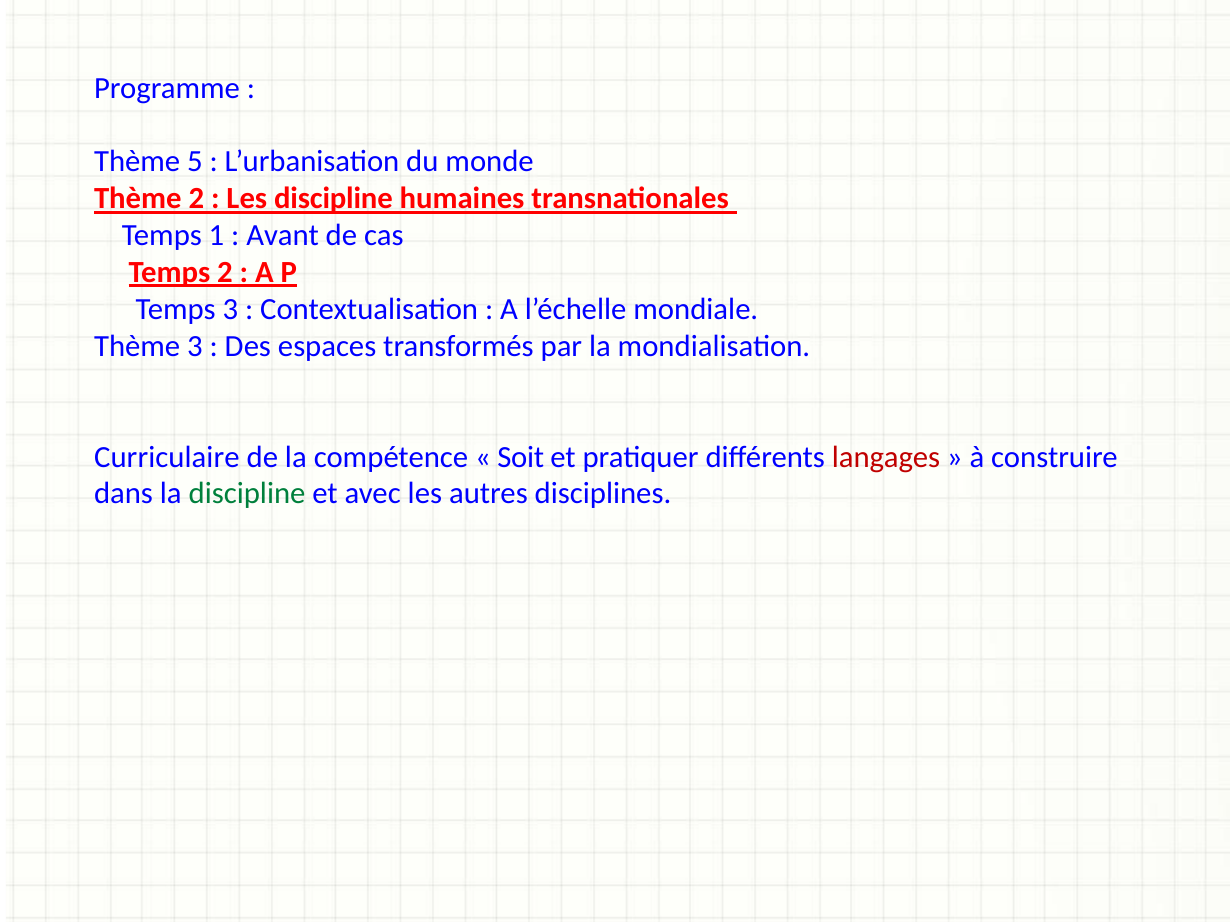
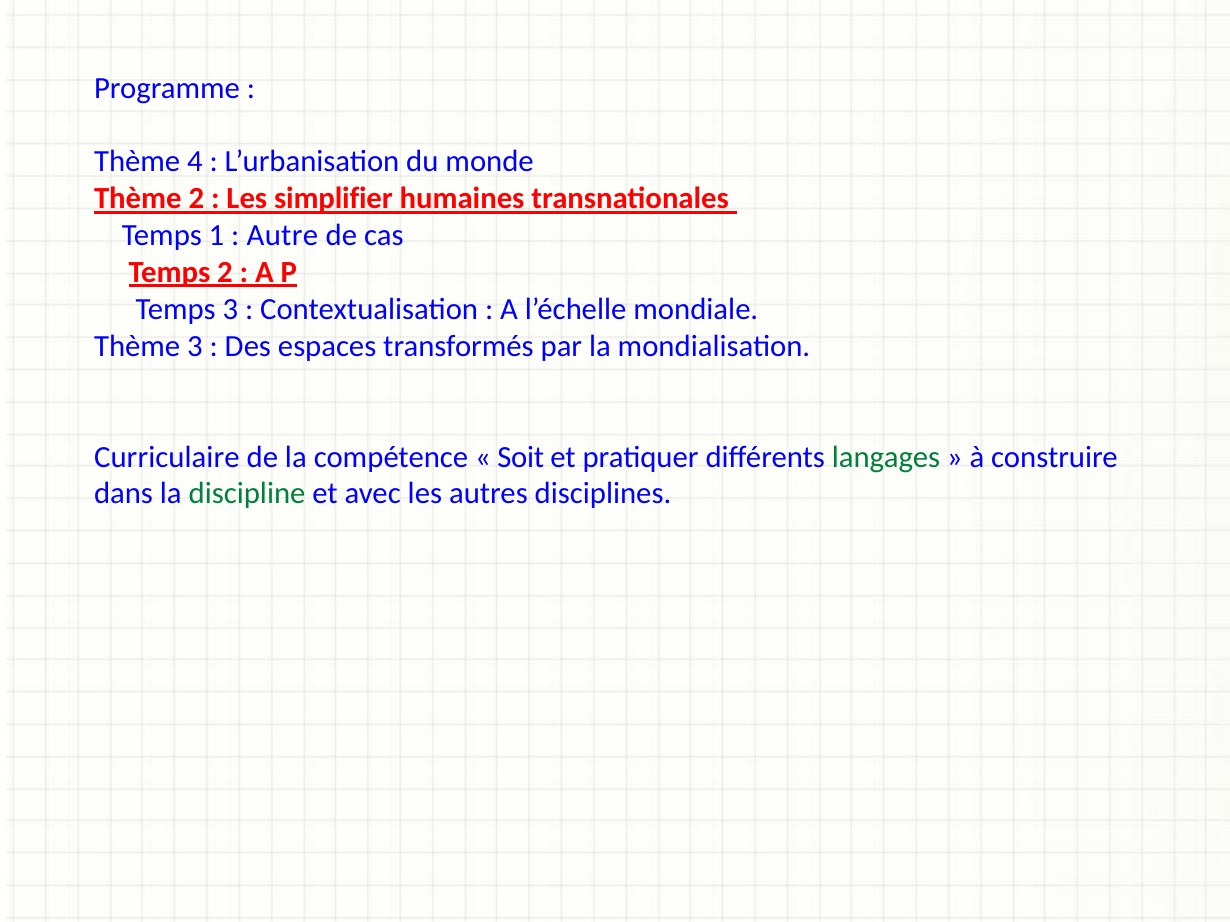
5: 5 -> 4
Les discipline: discipline -> simplifier
Avant: Avant -> Autre
langages colour: red -> green
